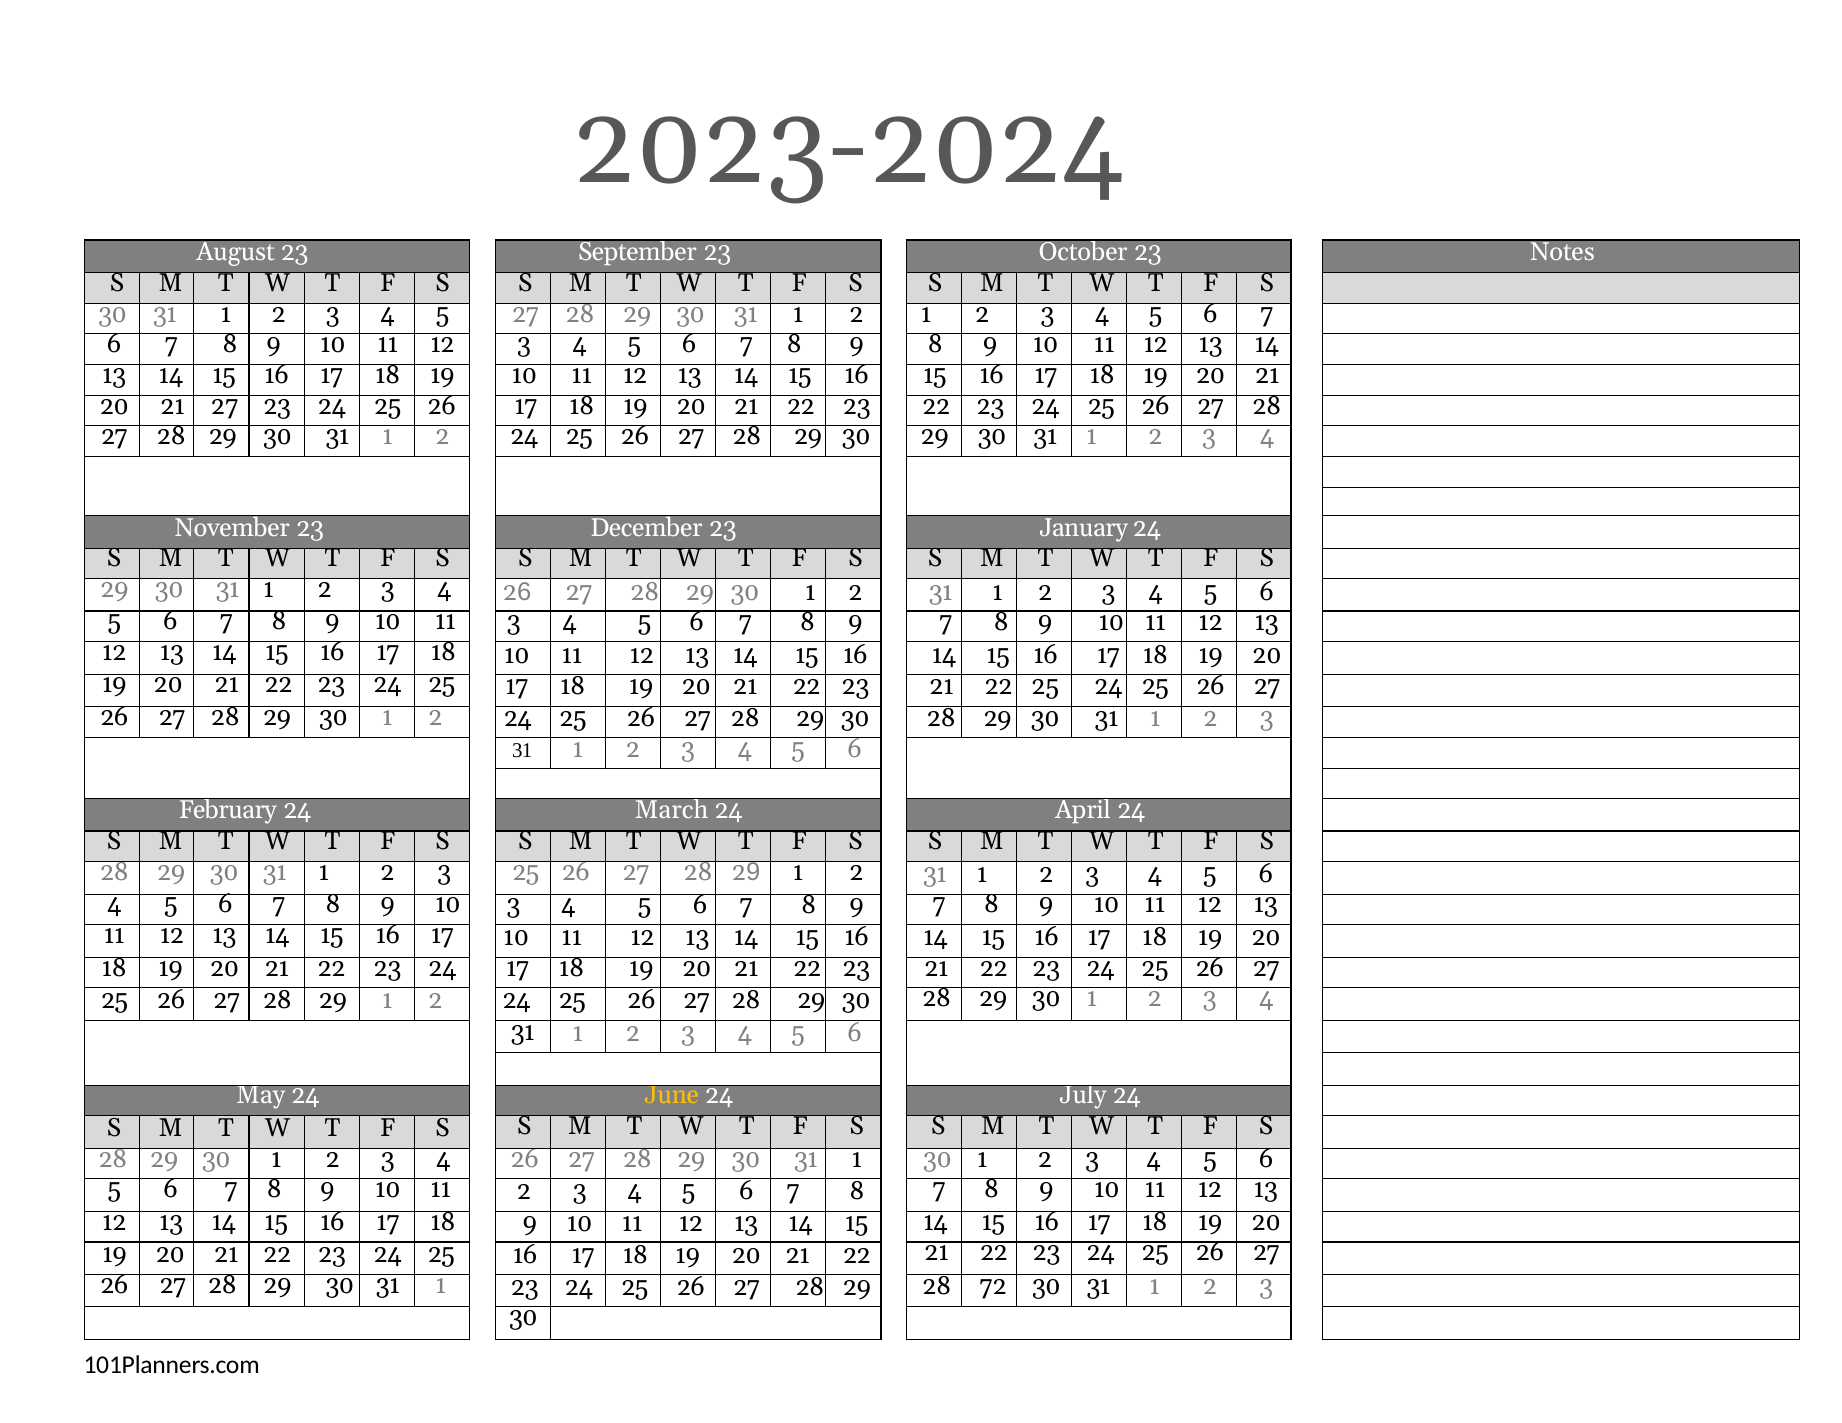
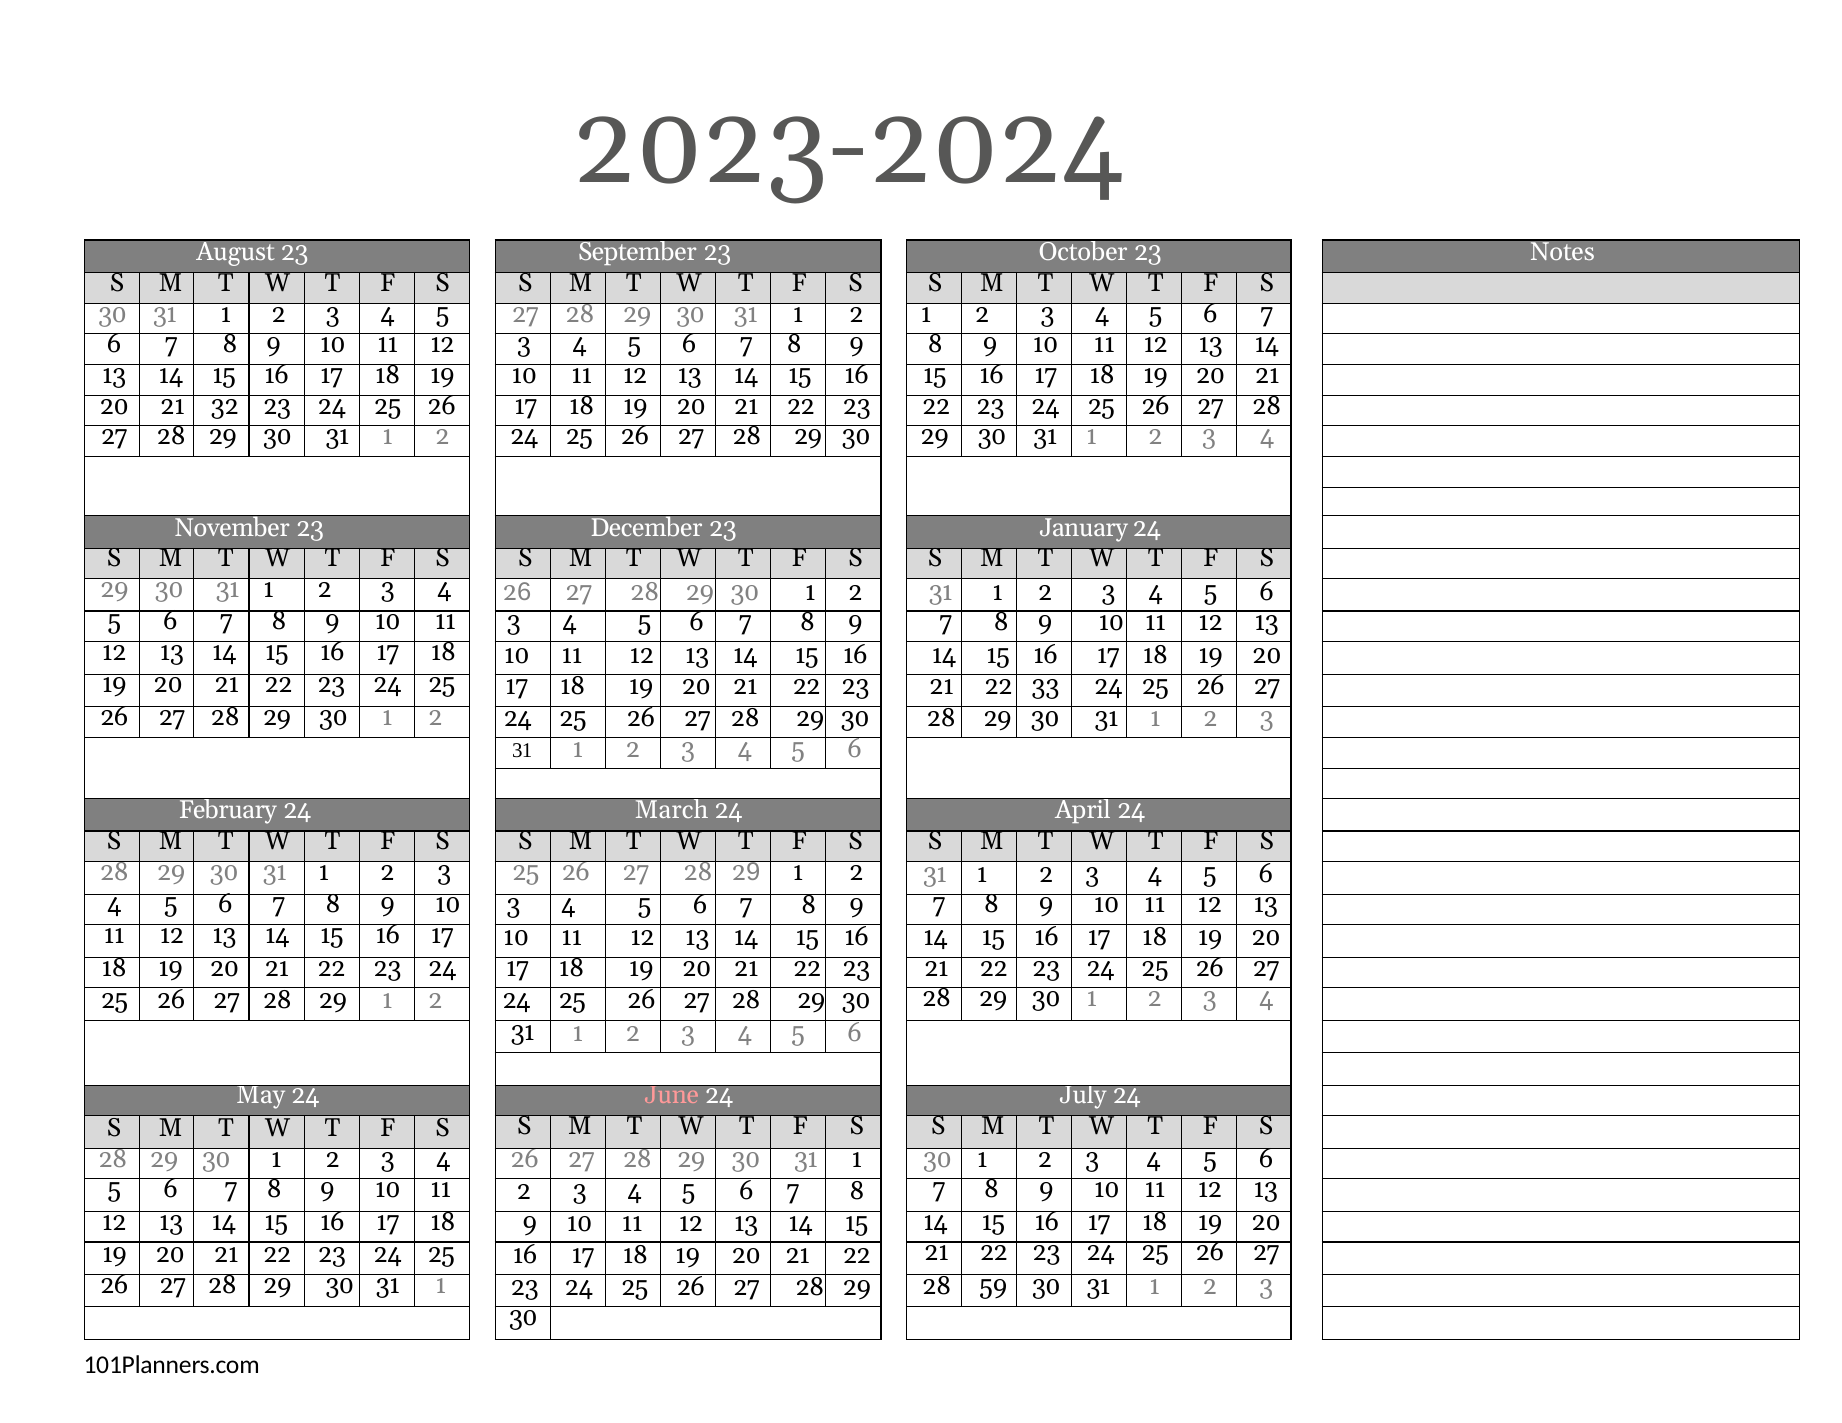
21 27: 27 -> 32
22 25: 25 -> 33
June colour: yellow -> pink
72: 72 -> 59
